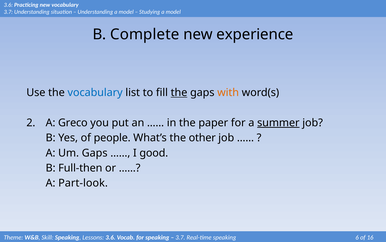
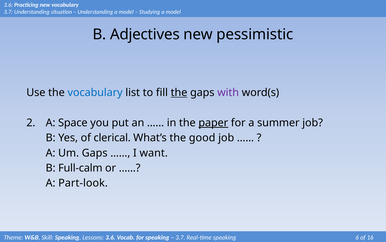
Complete: Complete -> Adjectives
experience: experience -> pessimistic
with colour: orange -> purple
Greco: Greco -> Space
paper underline: none -> present
summer underline: present -> none
people: people -> clerical
other: other -> good
good: good -> want
Full-then: Full-then -> Full-calm
